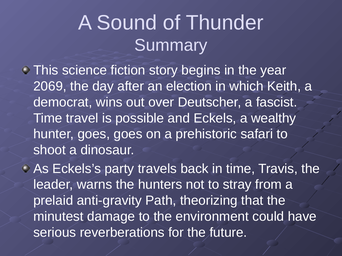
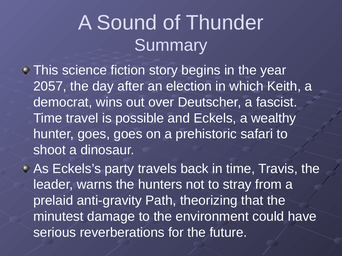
2069: 2069 -> 2057
